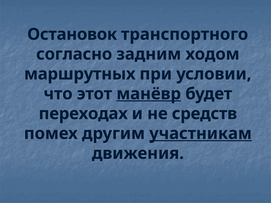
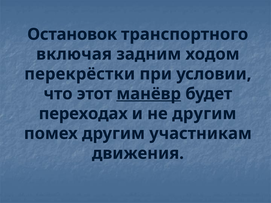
согласно: согласно -> включая
маршрутных: маршрутных -> перекрёстки
не средств: средств -> другим
участникам underline: present -> none
